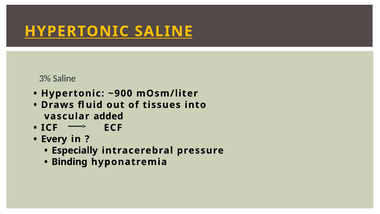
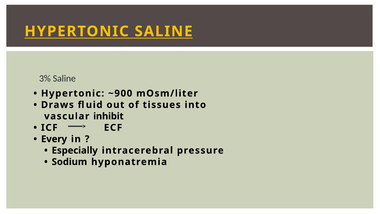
added: added -> inhibit
Binding: Binding -> Sodium
